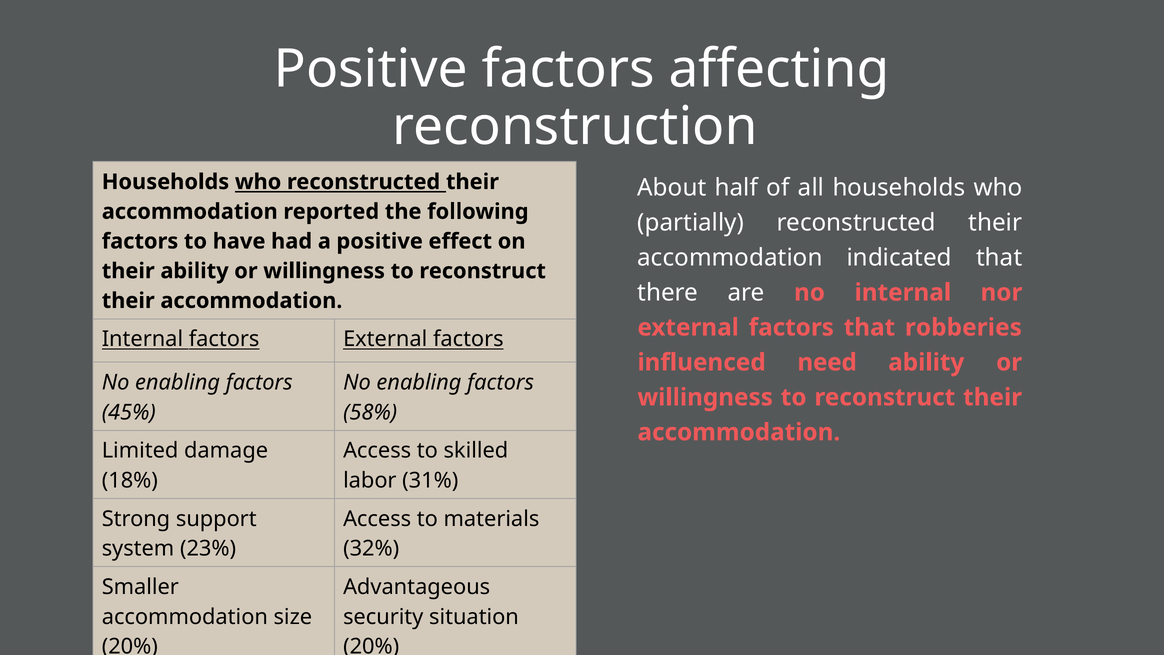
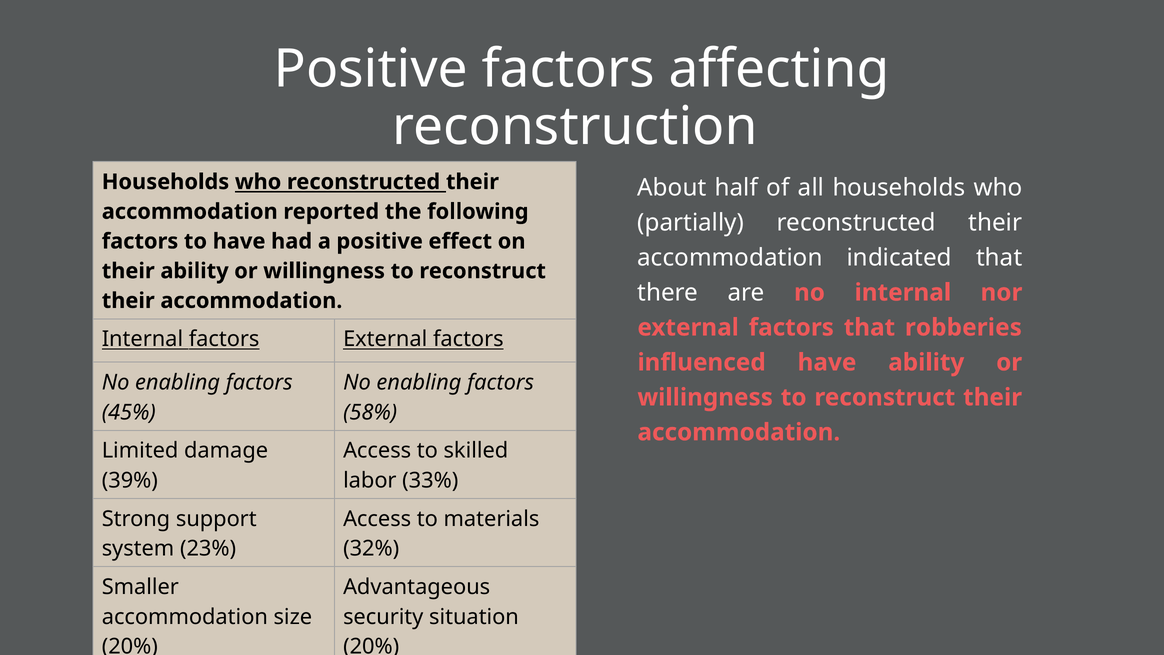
influenced need: need -> have
18%: 18% -> 39%
31%: 31% -> 33%
